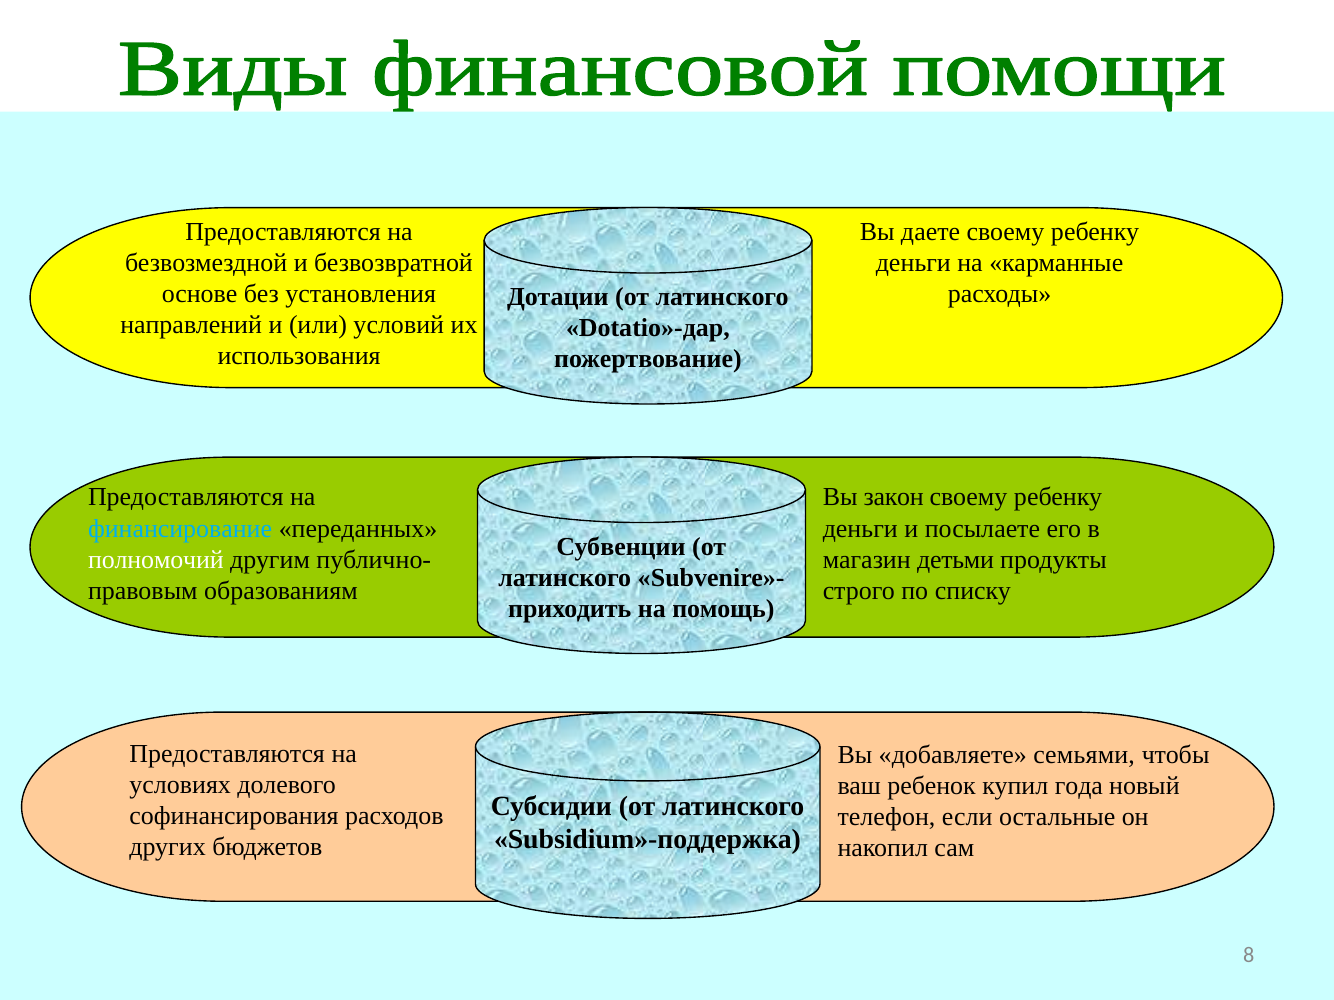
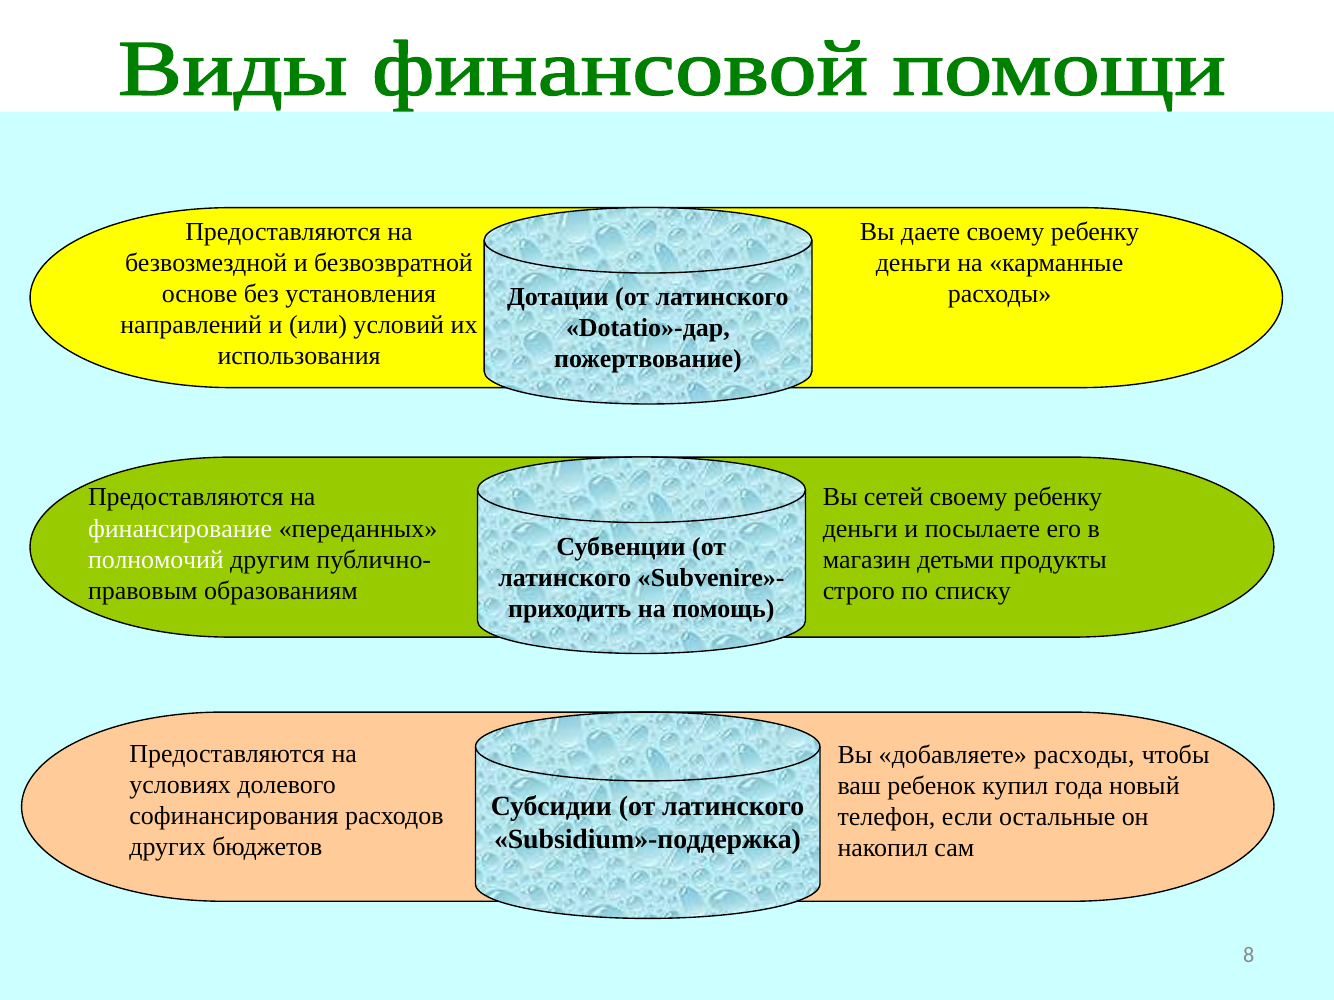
закон: закон -> сетей
финансирование colour: light blue -> white
добавляете семьями: семьями -> расходы
